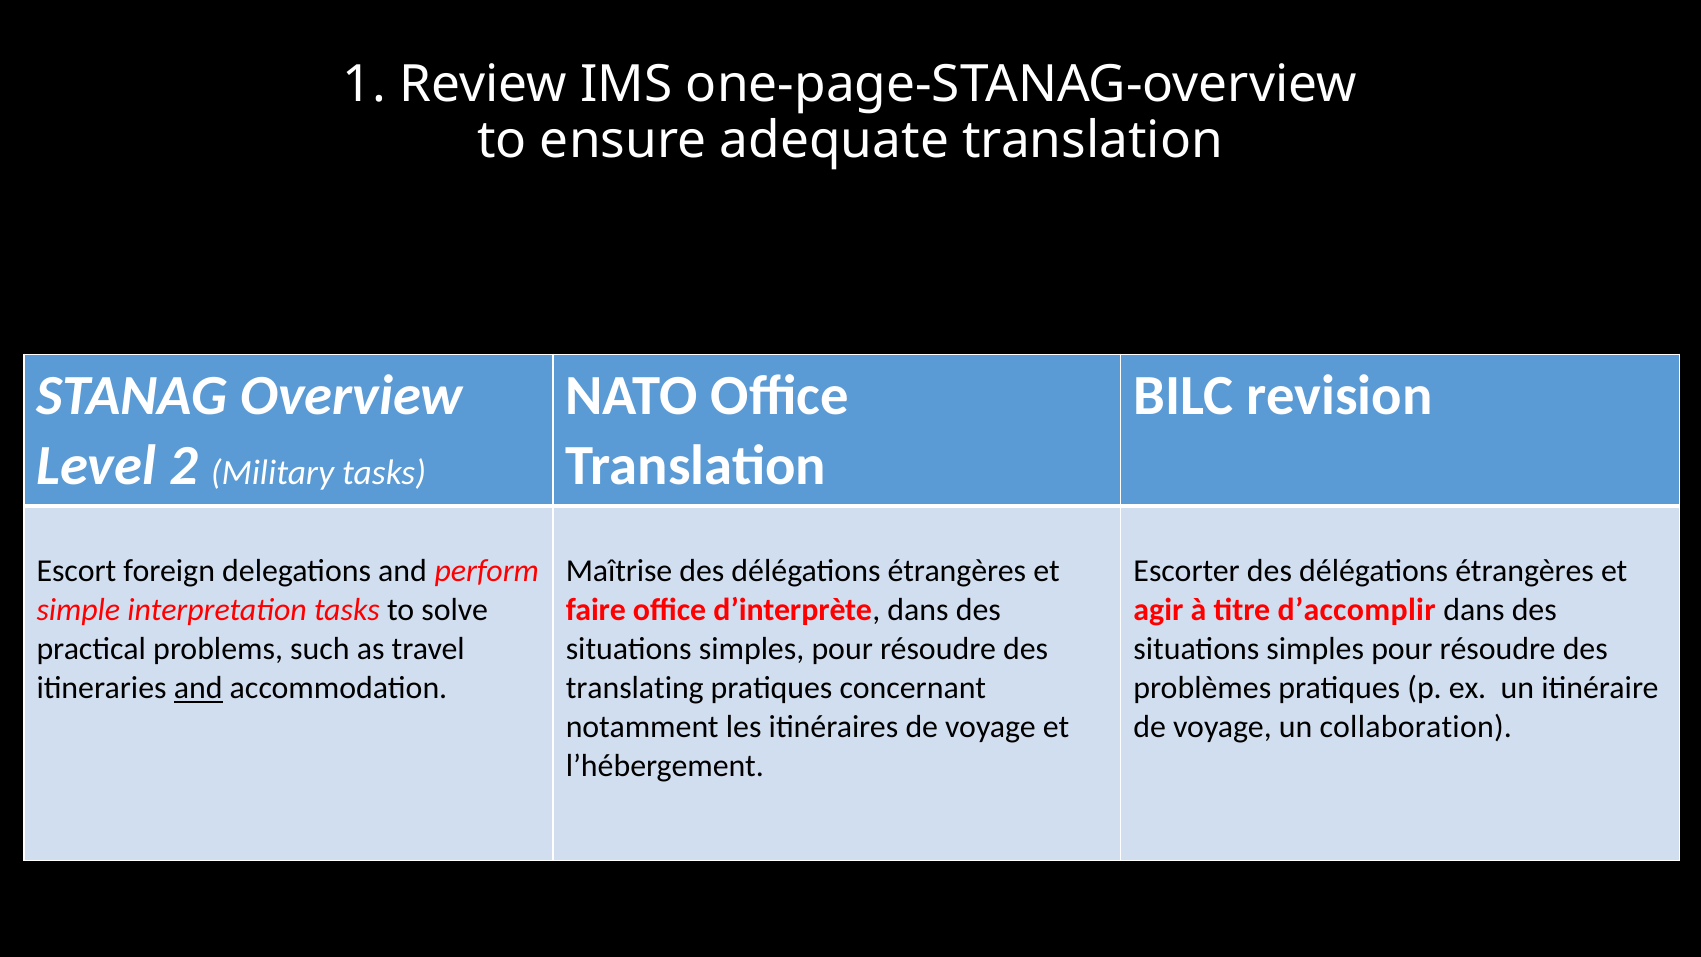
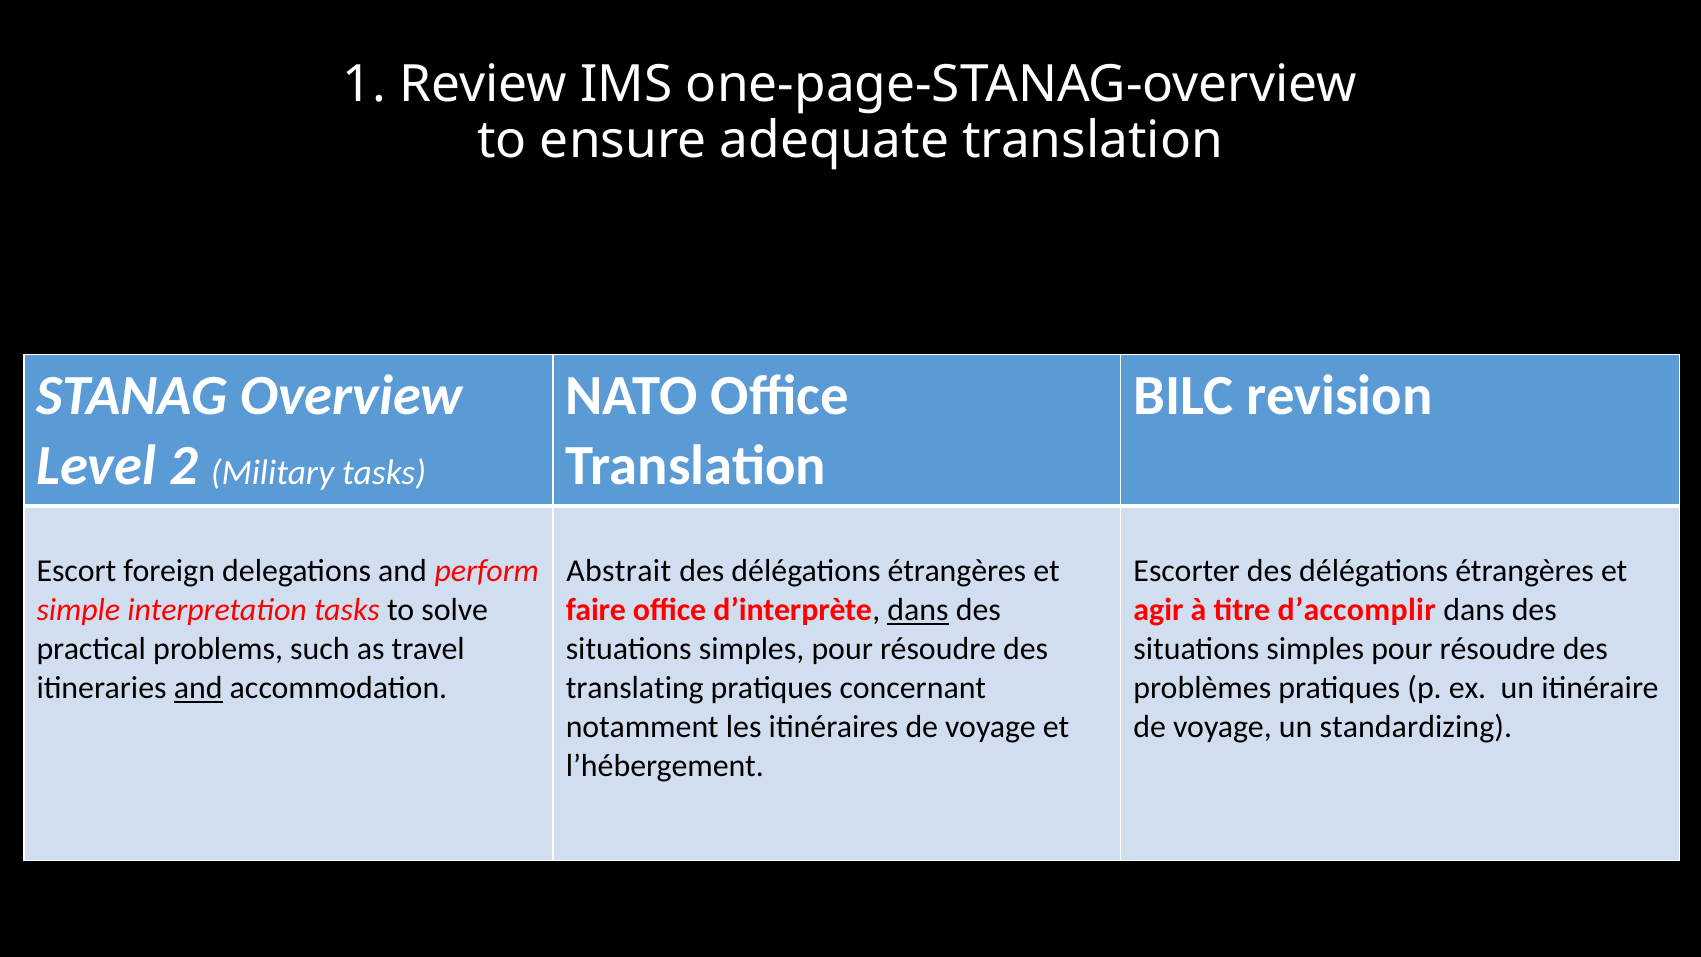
Maîtrise: Maîtrise -> Abstrait
dans at (918, 610) underline: none -> present
collaboration: collaboration -> standardizing
